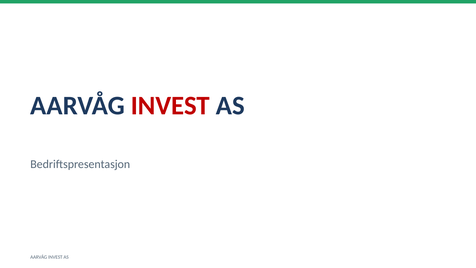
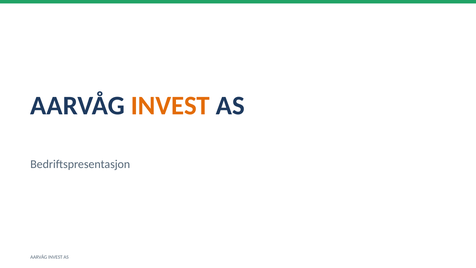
INVEST at (170, 106) colour: red -> orange
